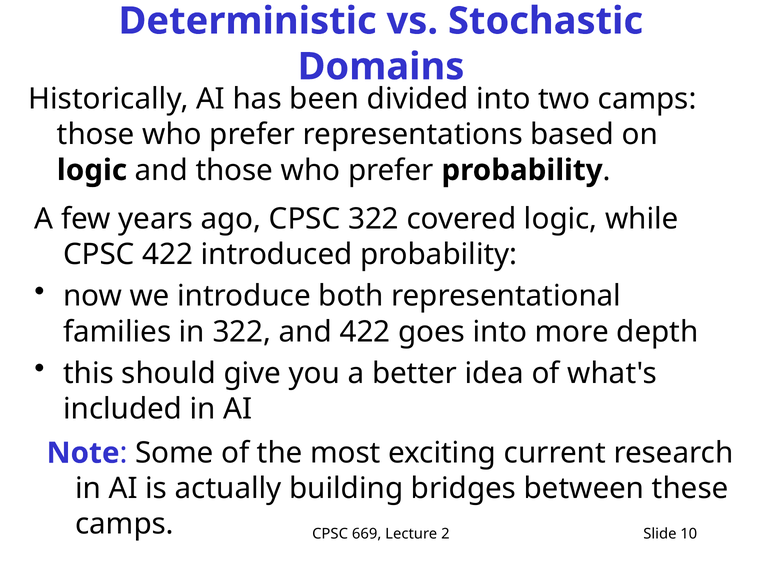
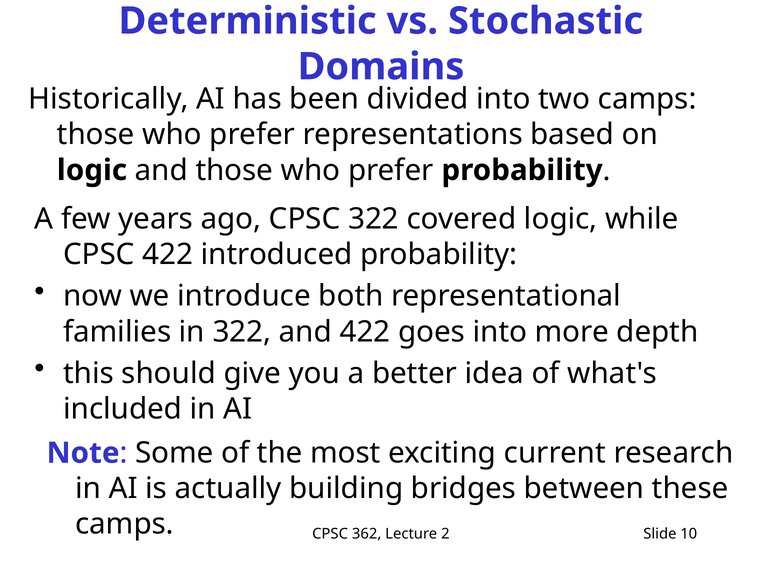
669: 669 -> 362
